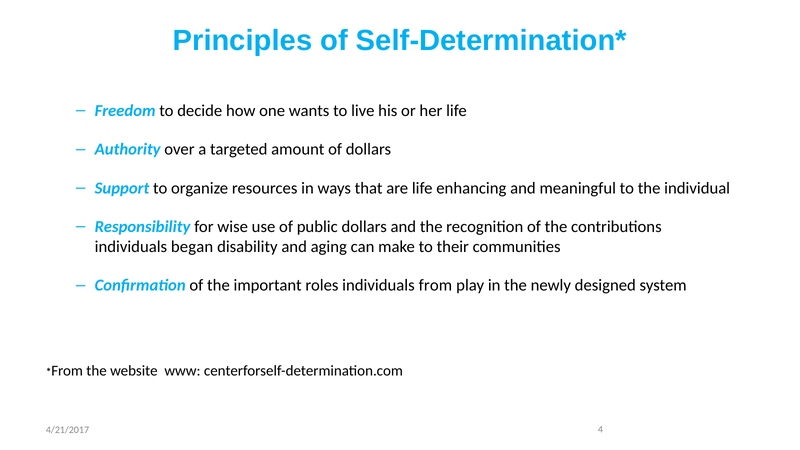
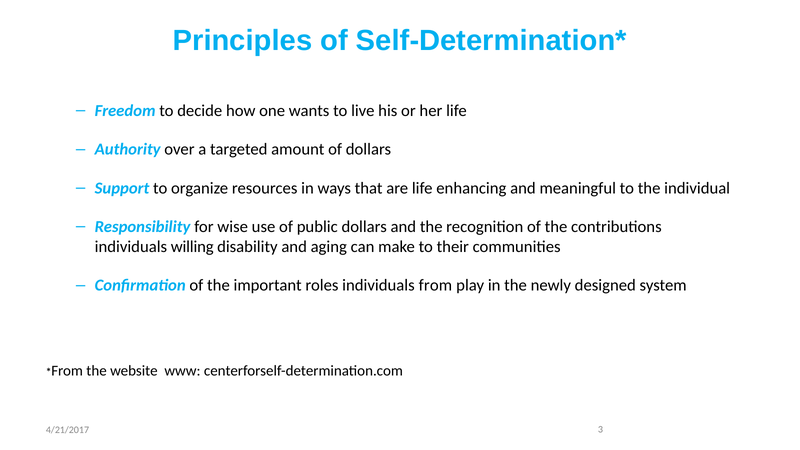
began: began -> willing
4: 4 -> 3
